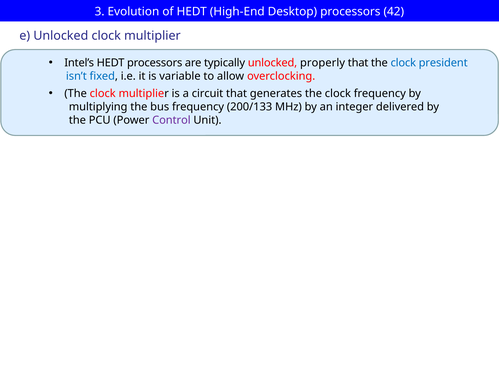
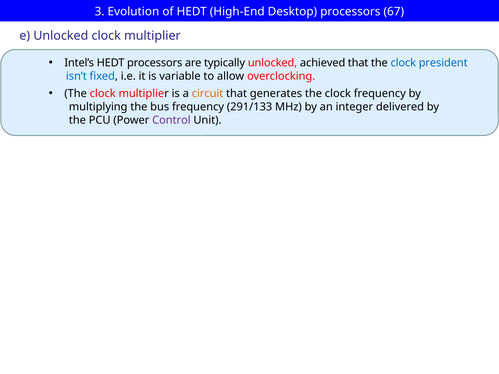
42: 42 -> 67
properly: properly -> achieved
circuit colour: black -> orange
200/133: 200/133 -> 291/133
